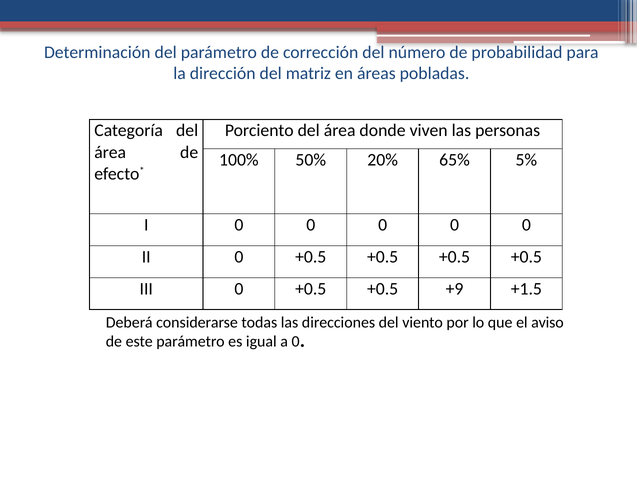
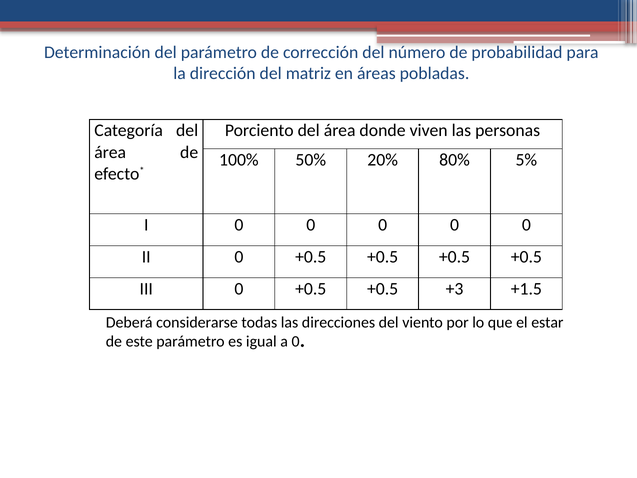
65%: 65% -> 80%
+9: +9 -> +3
aviso: aviso -> estar
